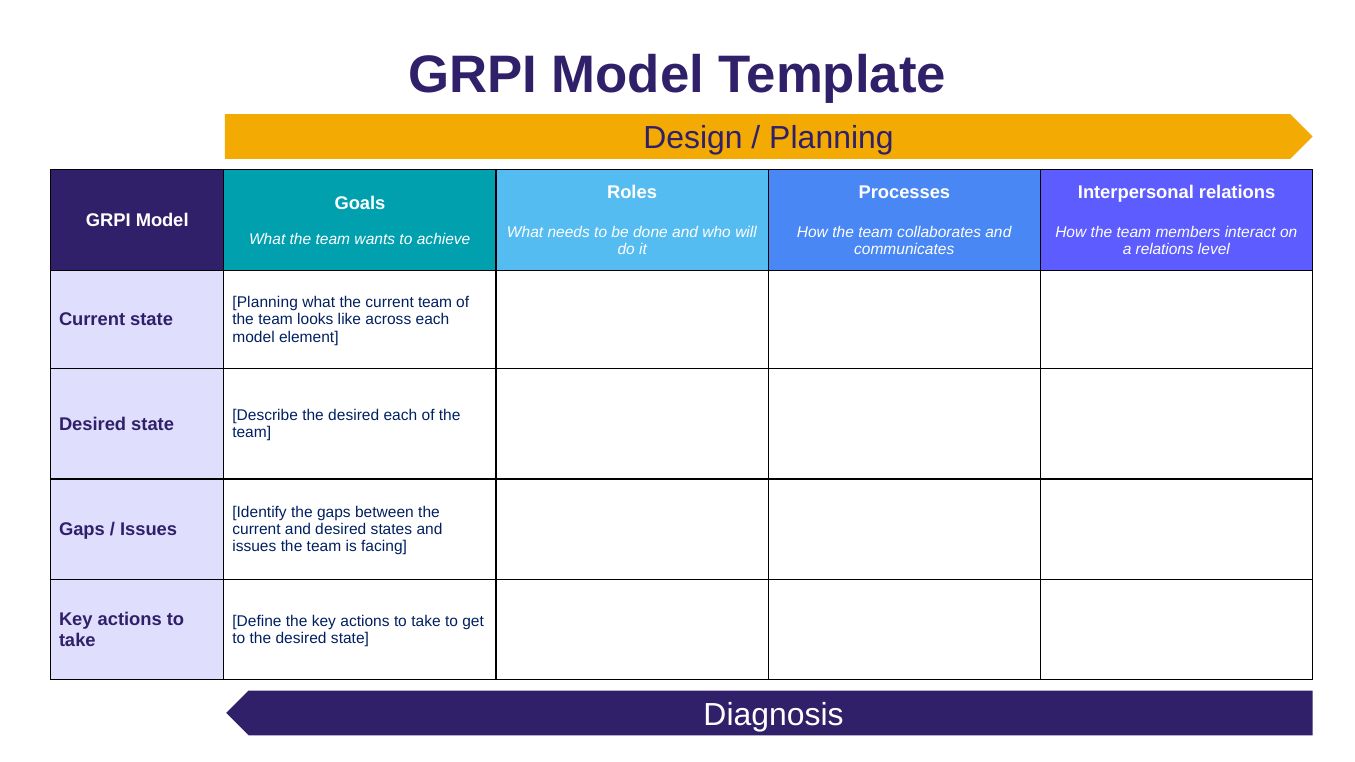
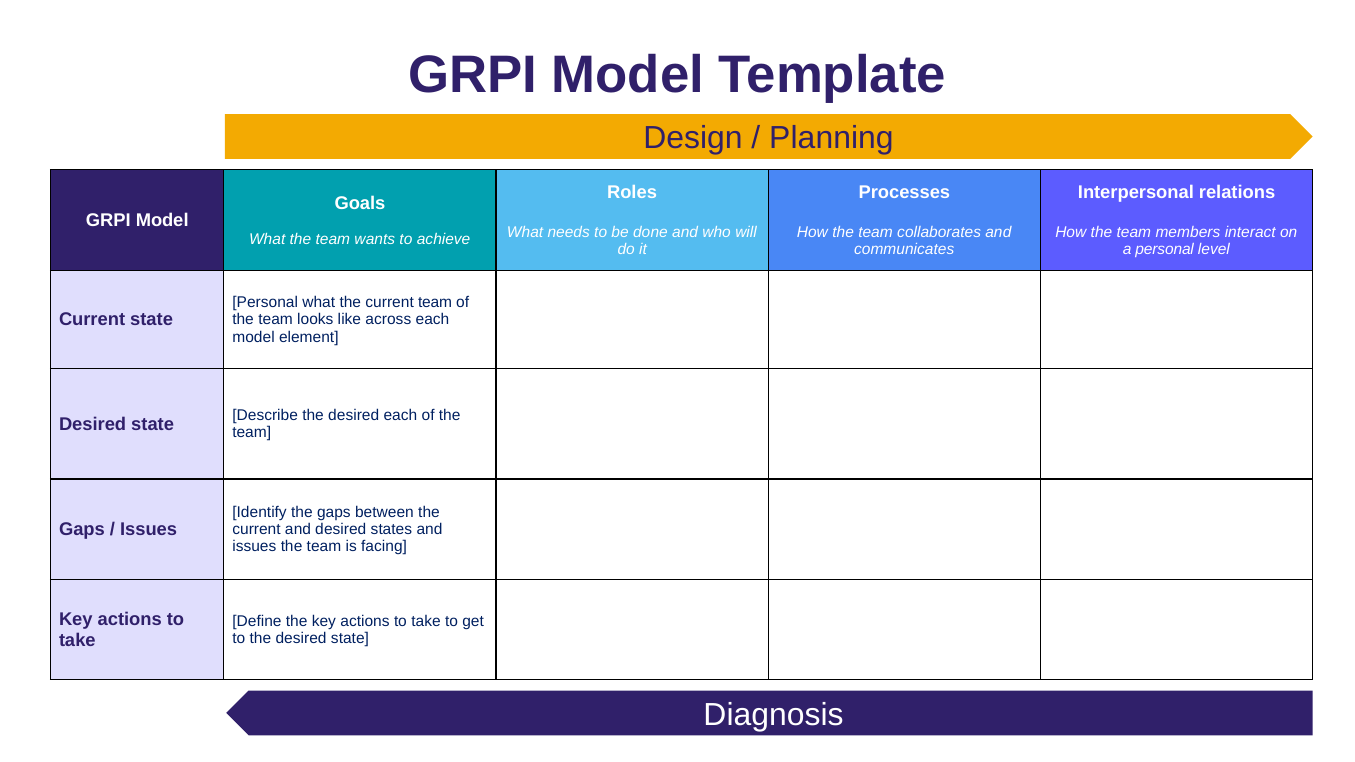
a relations: relations -> personal
Planning at (265, 302): Planning -> Personal
